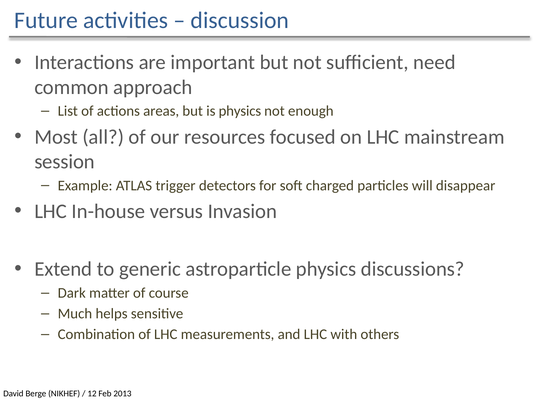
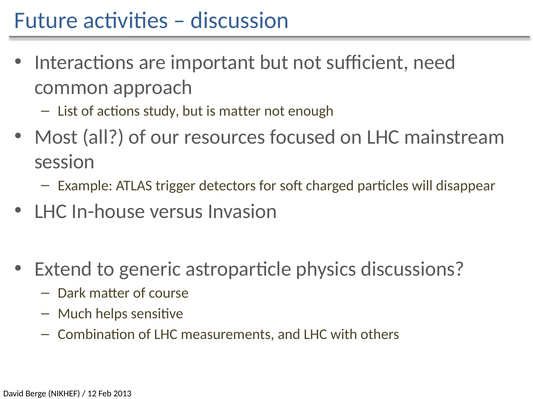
areas: areas -> study
is physics: physics -> matter
